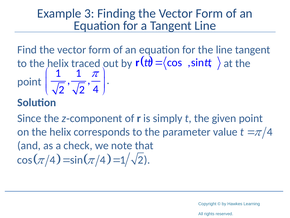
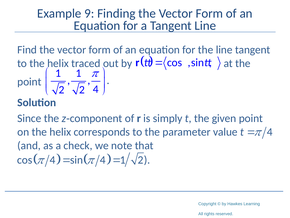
3: 3 -> 9
